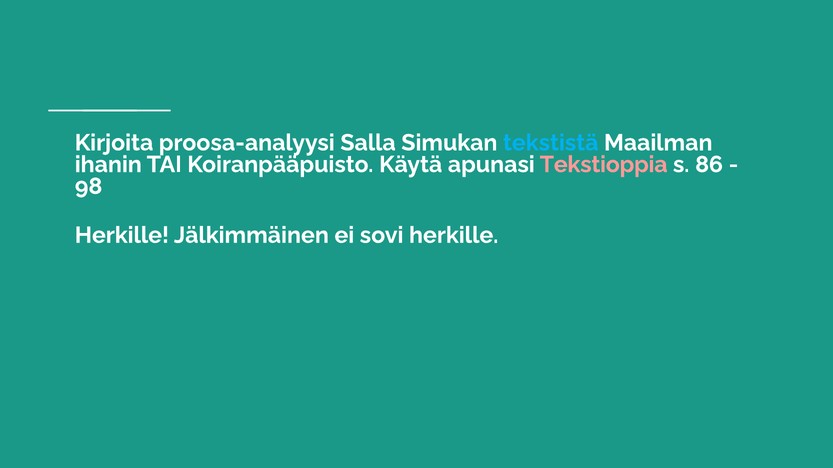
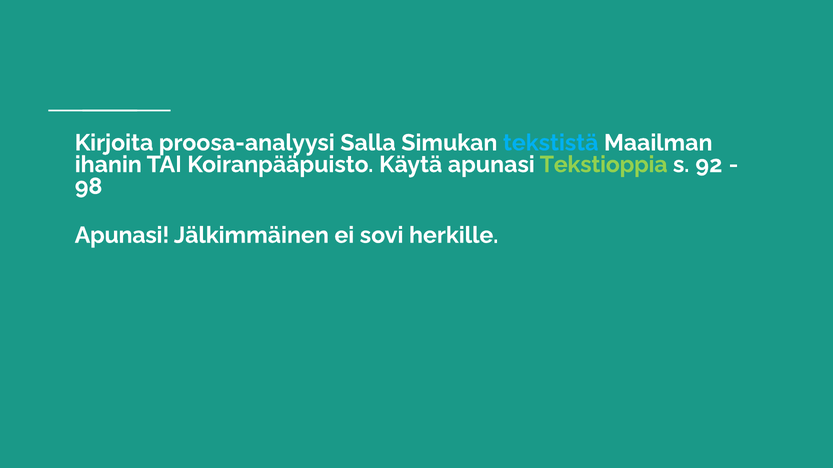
Tekstioppia colour: pink -> light green
86: 86 -> 92
Herkille at (122, 235): Herkille -> Apunasi
